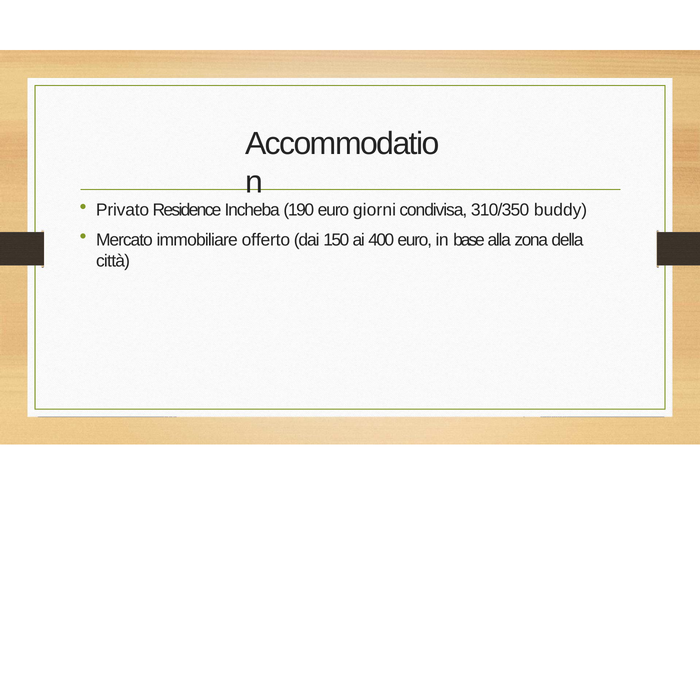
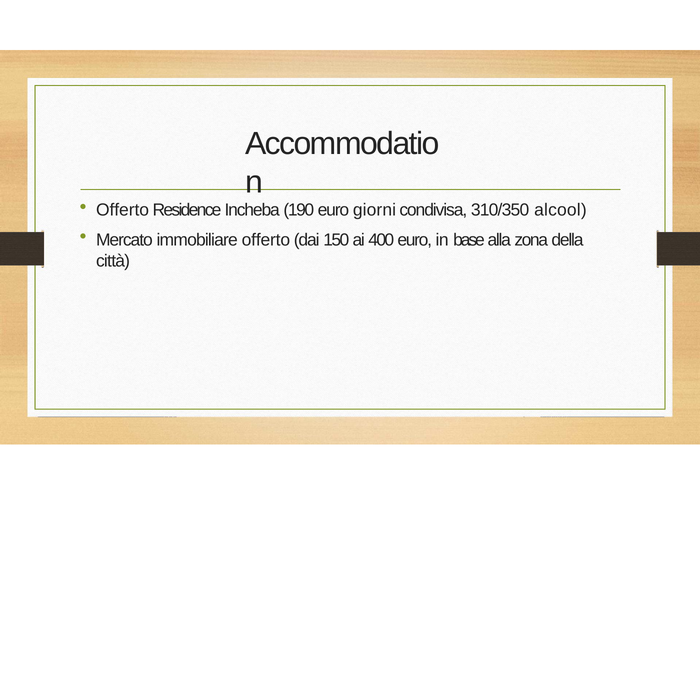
Privato at (123, 210): Privato -> Offerto
buddy: buddy -> alcool
